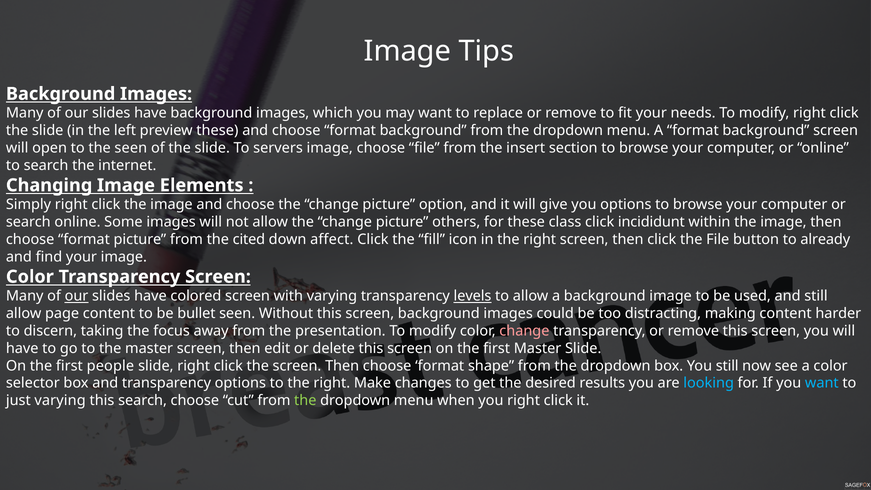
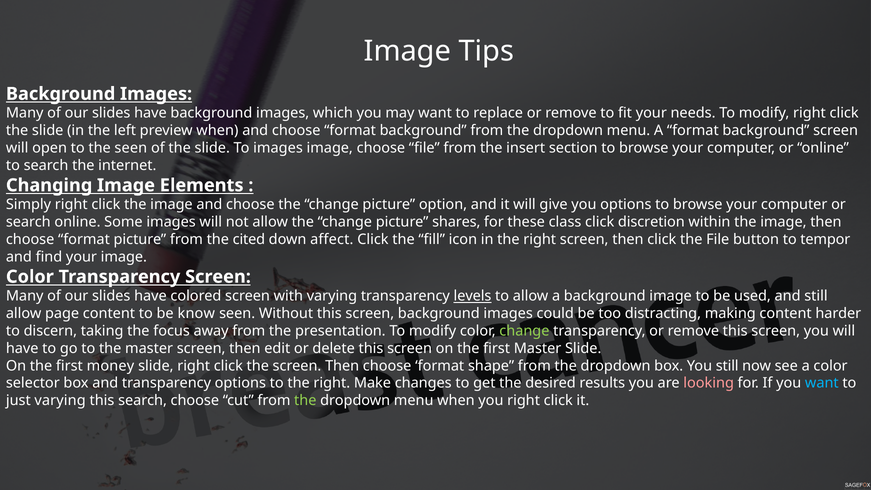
preview these: these -> when
To servers: servers -> images
others: others -> shares
incididunt: incididunt -> discretion
already: already -> tempor
our at (76, 296) underline: present -> none
bullet: bullet -> know
change at (524, 331) colour: pink -> light green
people: people -> money
looking colour: light blue -> pink
